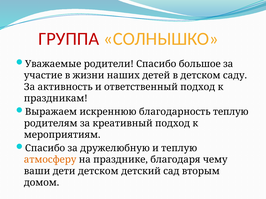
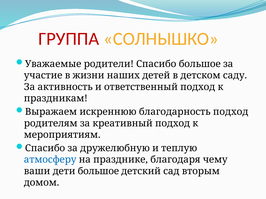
благодарность теплую: теплую -> подход
атмосферу colour: orange -> blue
дети детском: детском -> большое
